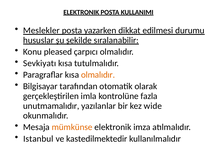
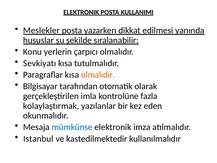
durumu: durumu -> yanında
pleased: pleased -> yerlerin
unutmamalıdır: unutmamalıdır -> kolaylaştırmak
wide: wide -> eden
mümkünse colour: orange -> blue
